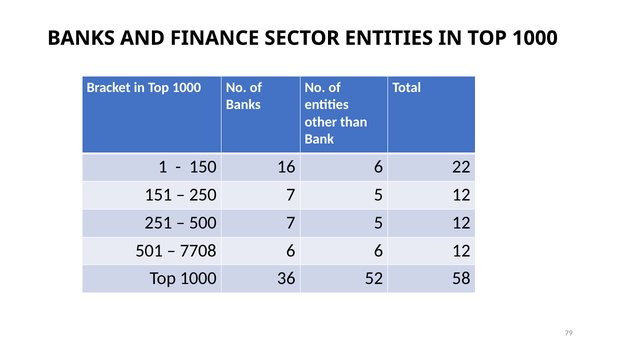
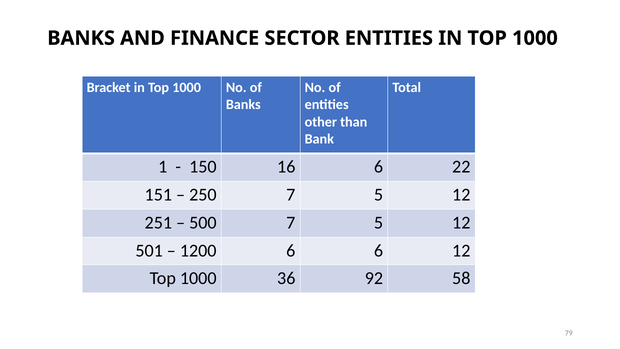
7708: 7708 -> 1200
52: 52 -> 92
